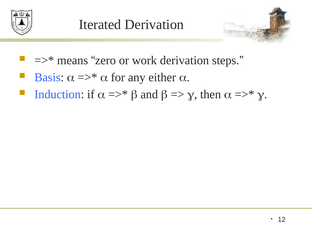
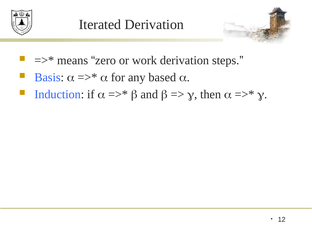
either: either -> based
